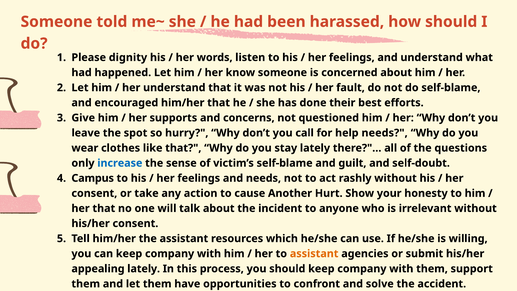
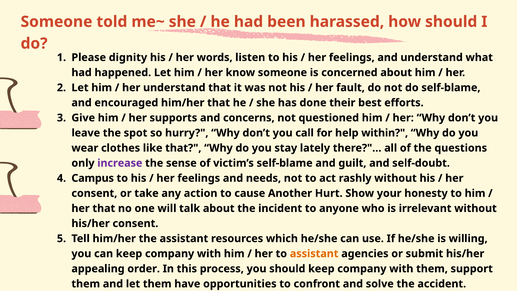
help needs: needs -> within
increase colour: blue -> purple
appealing lately: lately -> order
